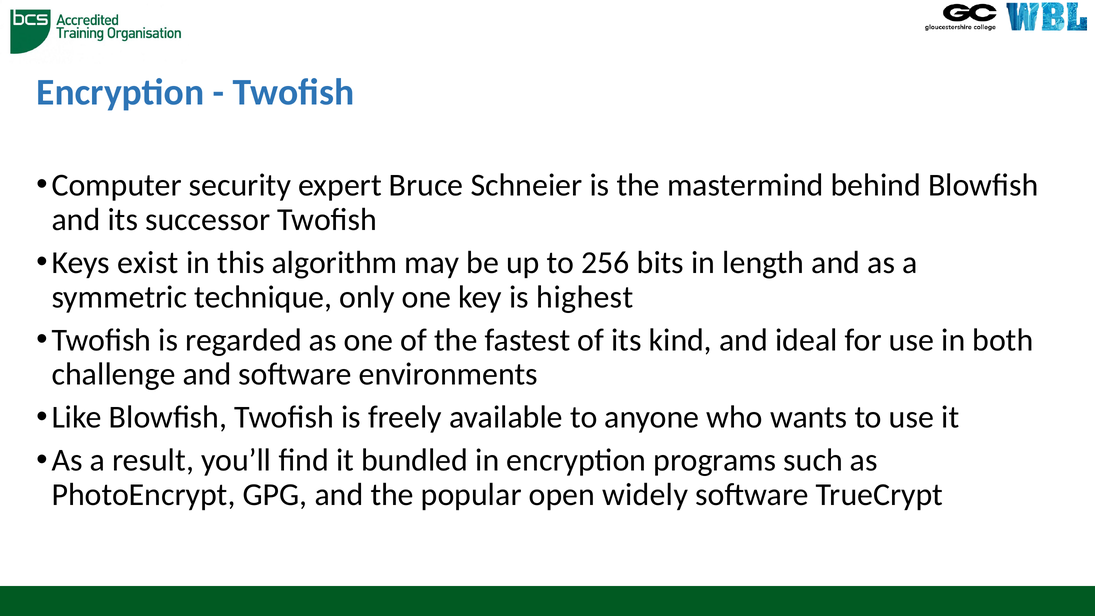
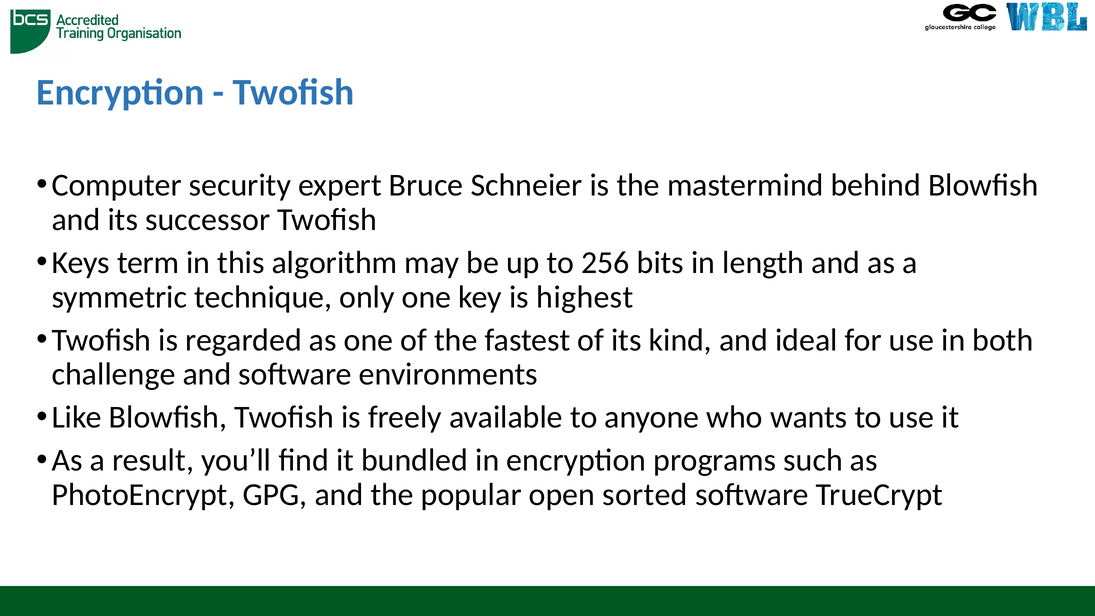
exist: exist -> term
widely: widely -> sorted
